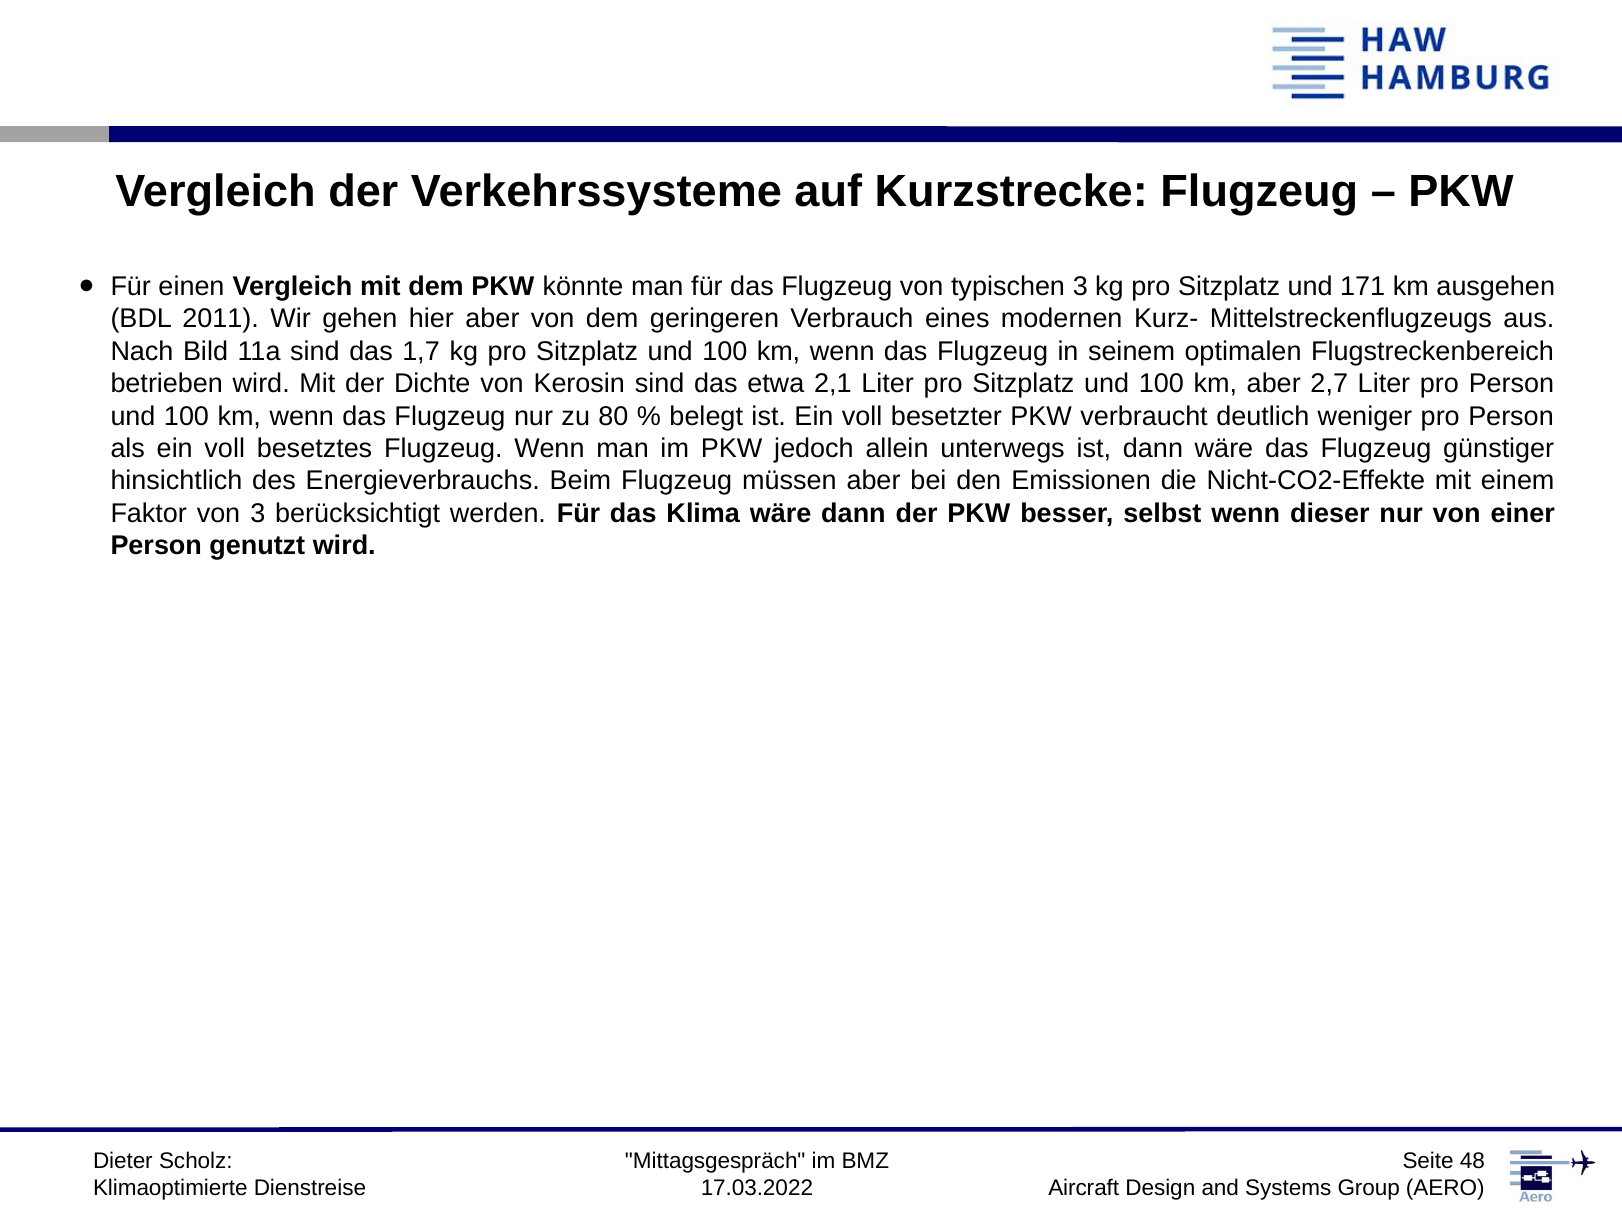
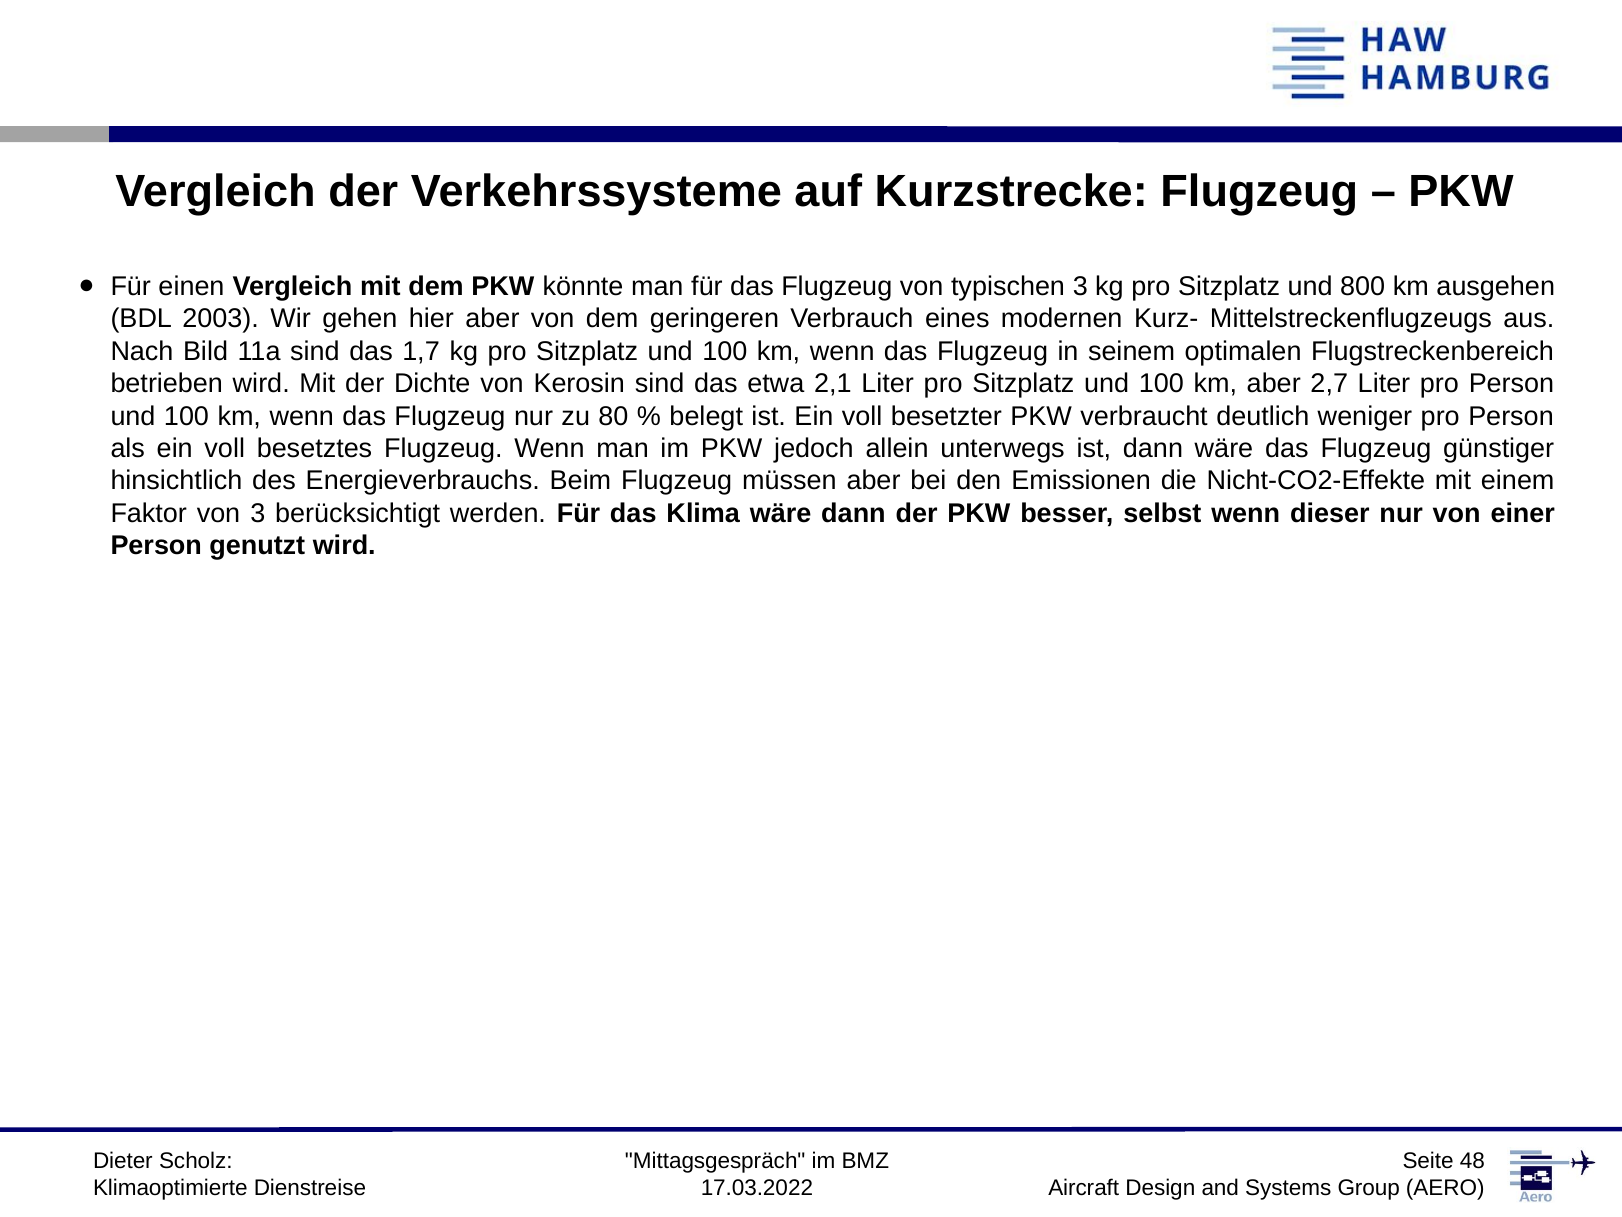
171: 171 -> 800
2011: 2011 -> 2003
